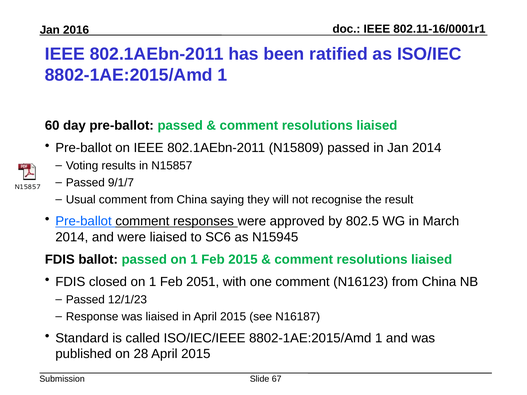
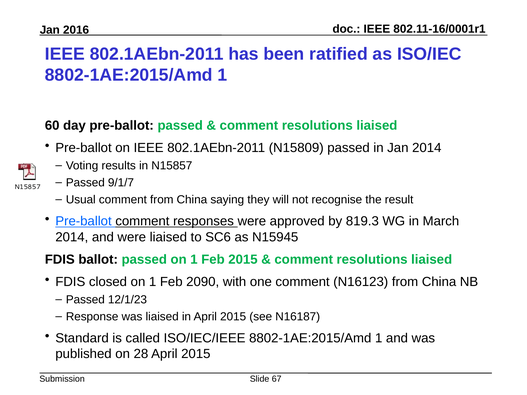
802.5: 802.5 -> 819.3
2051: 2051 -> 2090
